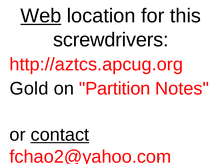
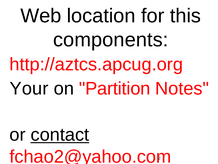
Web underline: present -> none
screwdrivers: screwdrivers -> components
Gold: Gold -> Your
